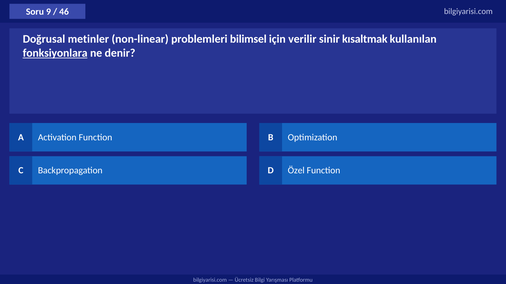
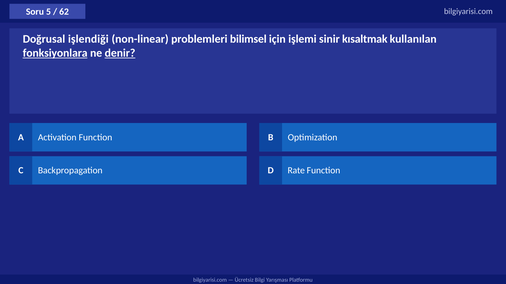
9: 9 -> 5
46: 46 -> 62
metinler: metinler -> işlendiği
verilir: verilir -> işlemi
denir underline: none -> present
Özel: Özel -> Rate
